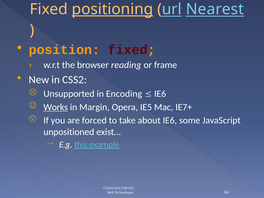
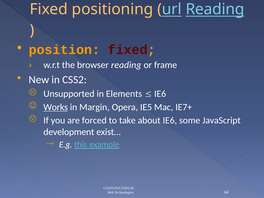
positioning underline: present -> none
url Nearest: Nearest -> Reading
Encoding: Encoding -> Elements
unpositioned: unpositioned -> development
